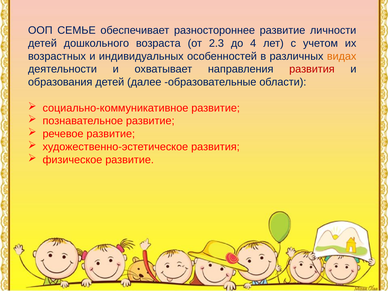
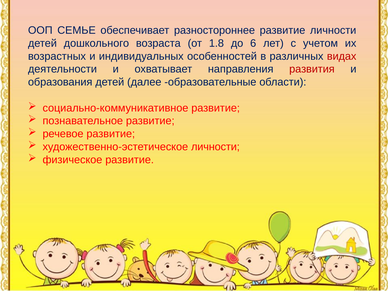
2.3: 2.3 -> 1.8
4: 4 -> 6
видах colour: orange -> red
художественно-эстетическое развития: развития -> личности
